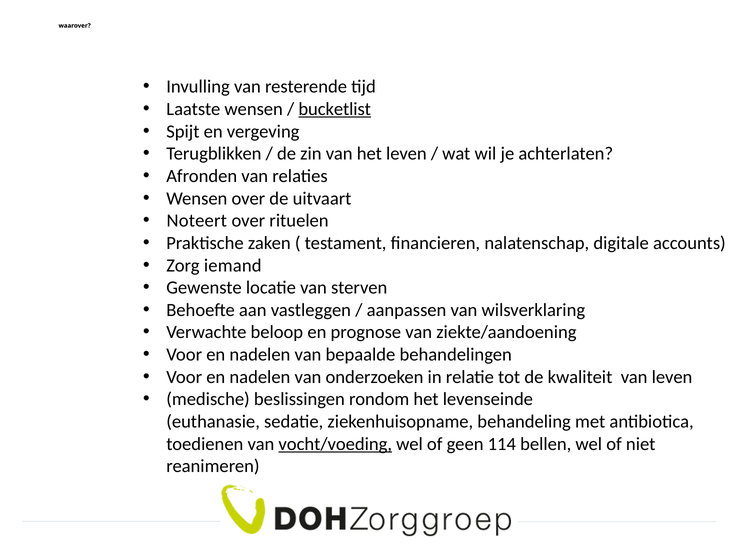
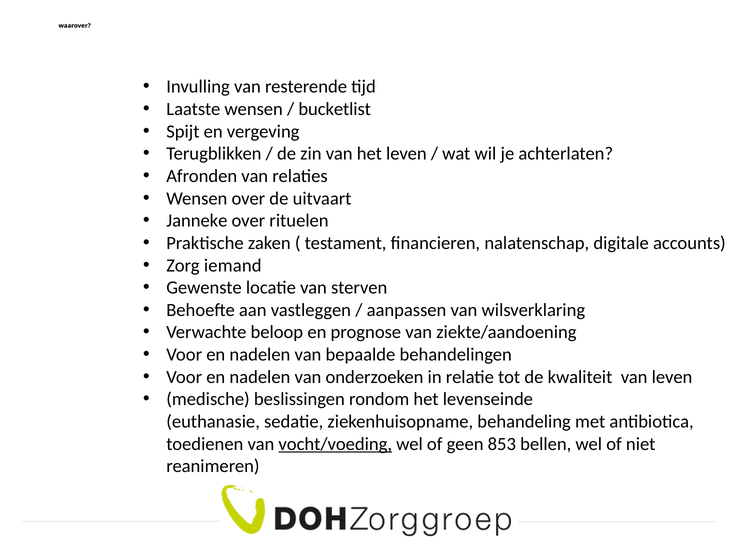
bucketlist underline: present -> none
Noteert: Noteert -> Janneke
114: 114 -> 853
